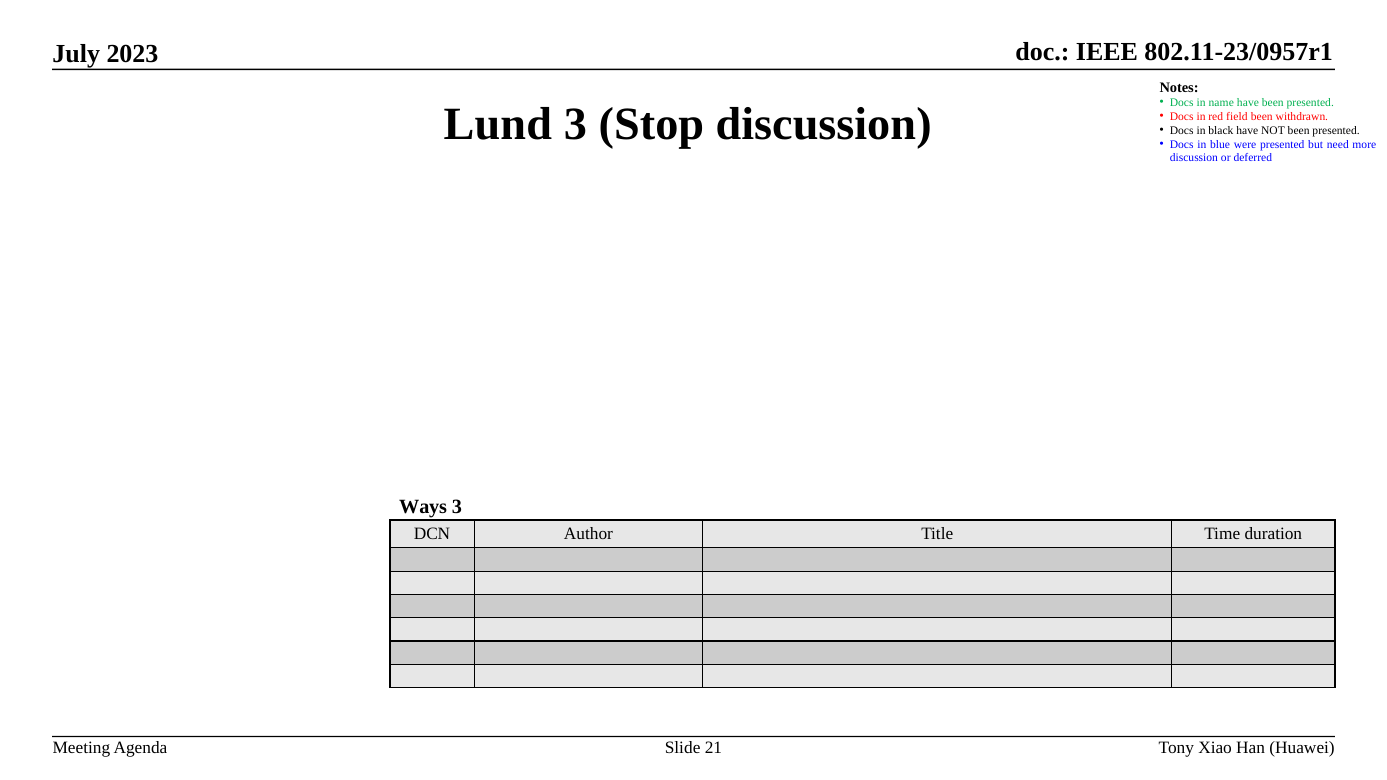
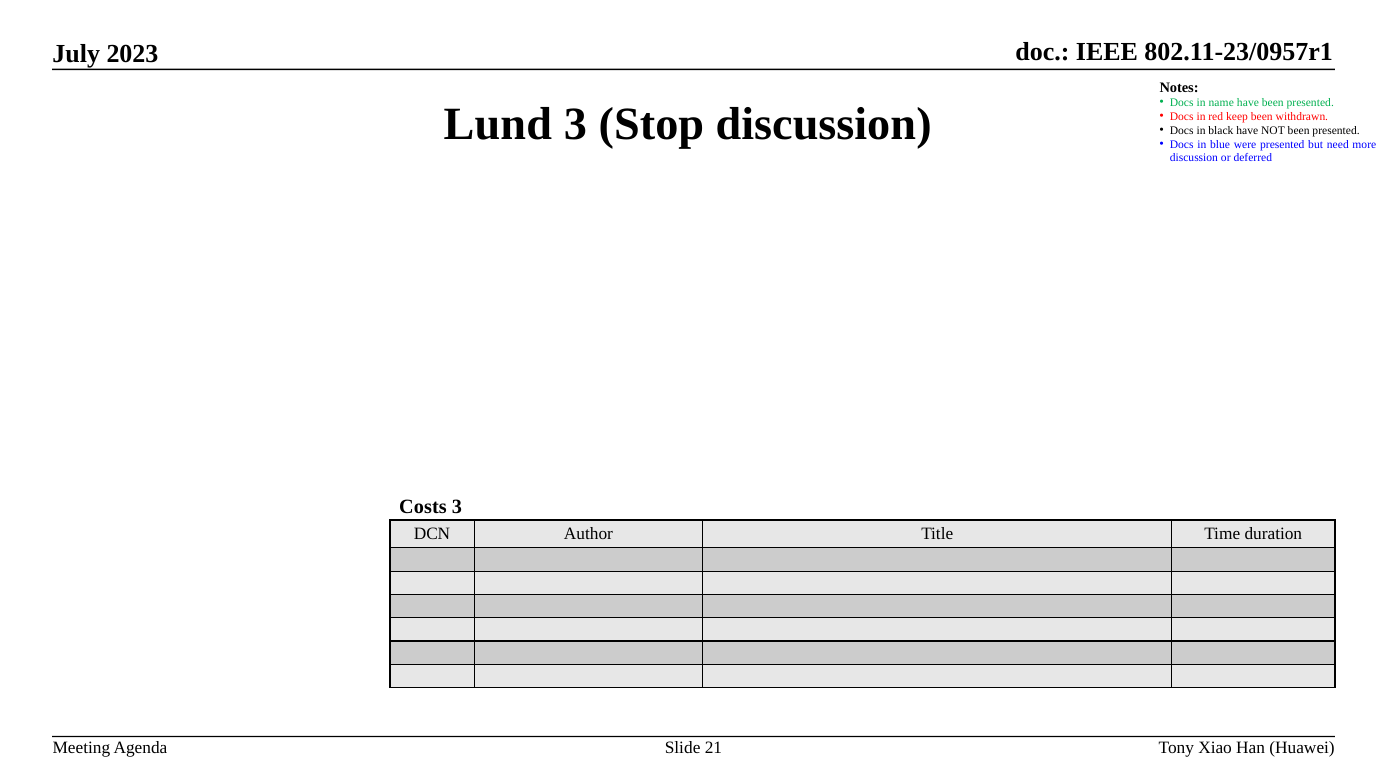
field: field -> keep
Ways: Ways -> Costs
